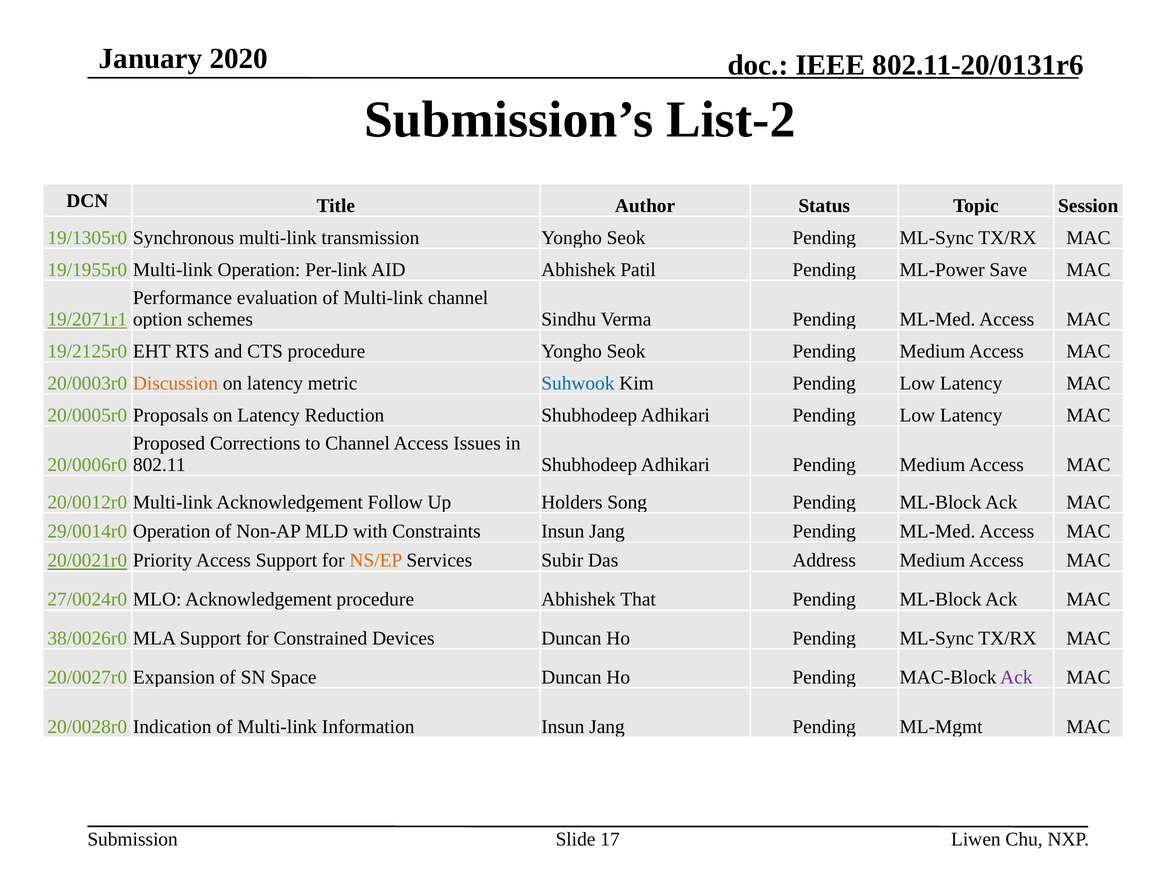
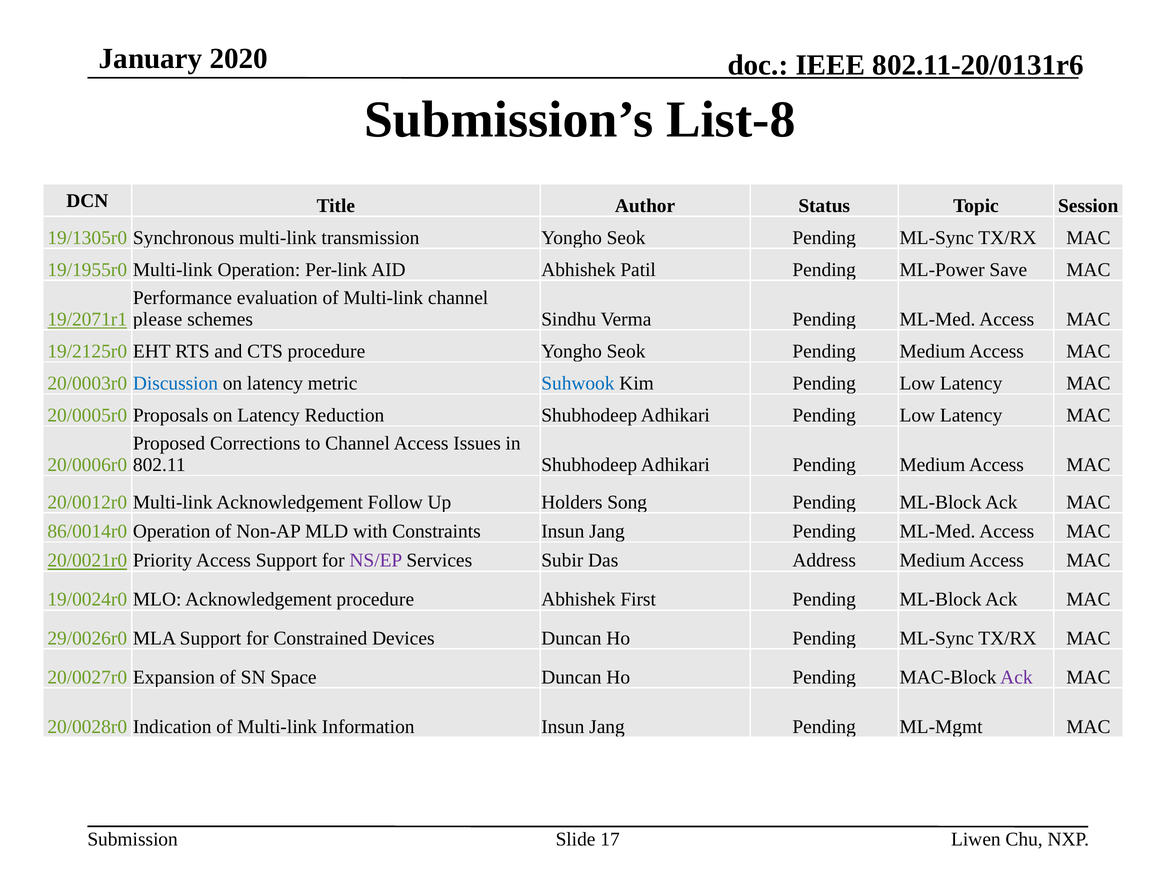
List-2: List-2 -> List-8
option: option -> please
Discussion colour: orange -> blue
29/0014r0: 29/0014r0 -> 86/0014r0
NS/EP colour: orange -> purple
27/0024r0: 27/0024r0 -> 19/0024r0
That: That -> First
38/0026r0: 38/0026r0 -> 29/0026r0
